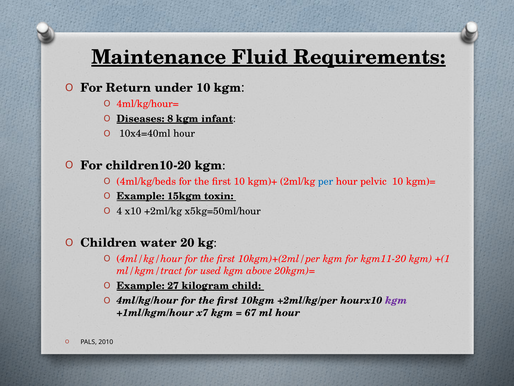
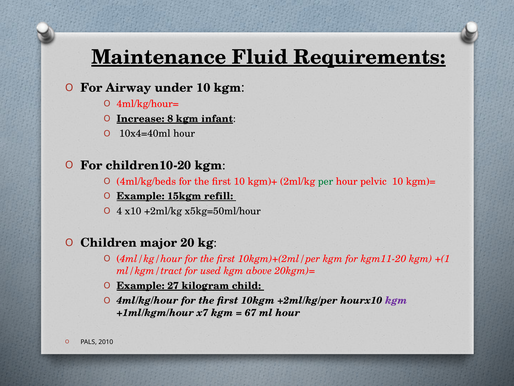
Return: Return -> Airway
Diseases: Diseases -> Increase
per colour: blue -> green
toxin: toxin -> refill
water: water -> major
